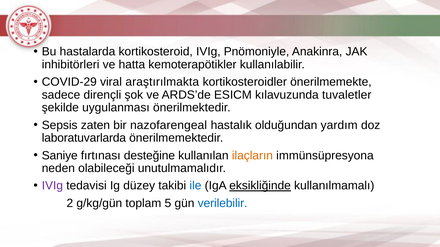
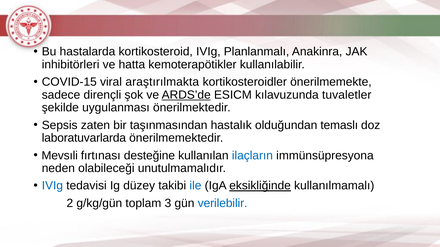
Pnömoniyle: Pnömoniyle -> Planlanmalı
COVID-29: COVID-29 -> COVID-15
ARDS’de underline: none -> present
nazofarengeal: nazofarengeal -> taşınmasından
yardım: yardım -> temaslı
Saniye: Saniye -> Mevsıli
ilaçların colour: orange -> blue
IVIg at (52, 186) colour: purple -> blue
5: 5 -> 3
